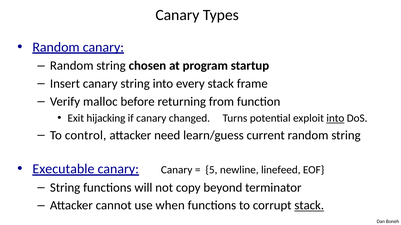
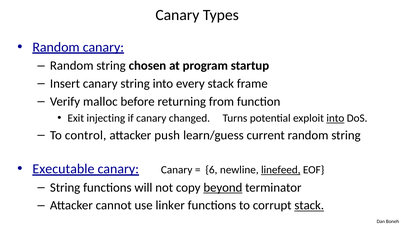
hijacking: hijacking -> injecting
need: need -> push
5: 5 -> 6
linefeed underline: none -> present
beyond underline: none -> present
when: when -> linker
